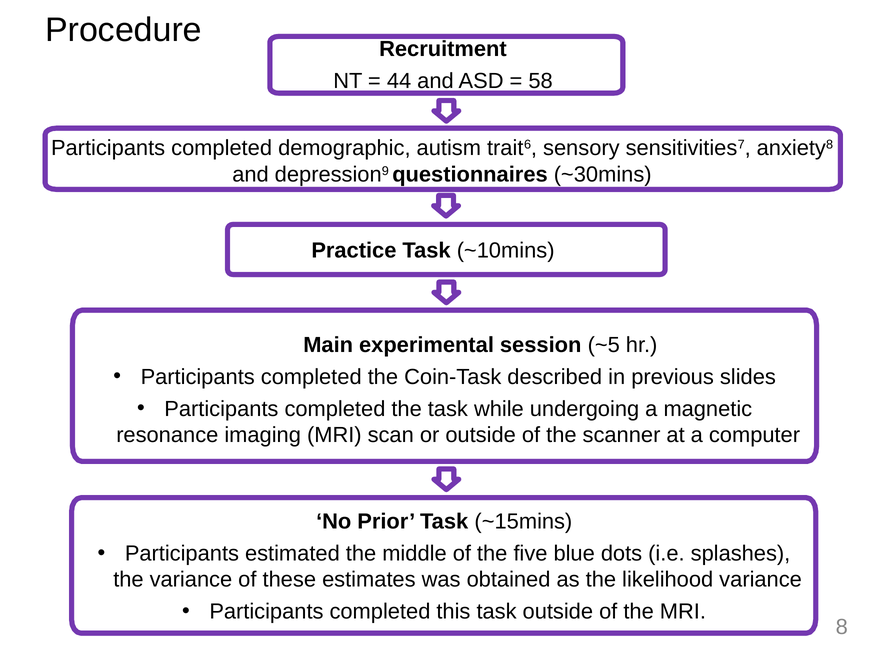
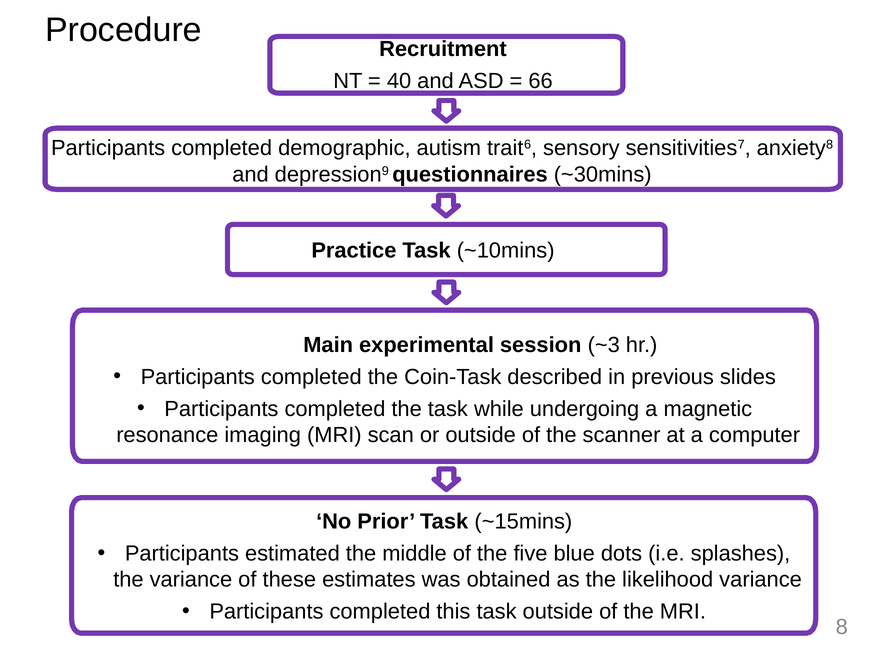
44: 44 -> 40
58: 58 -> 66
~5: ~5 -> ~3
